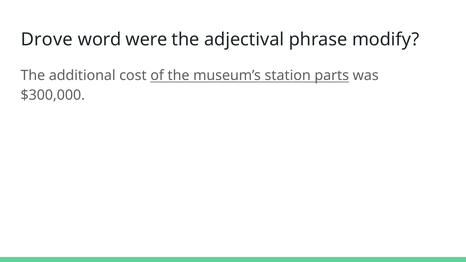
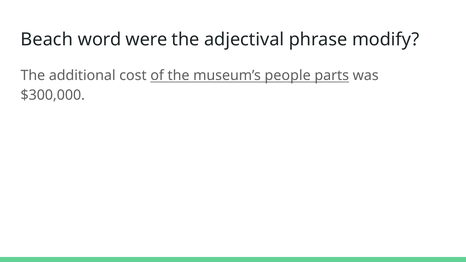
Drove: Drove -> Beach
station: station -> people
